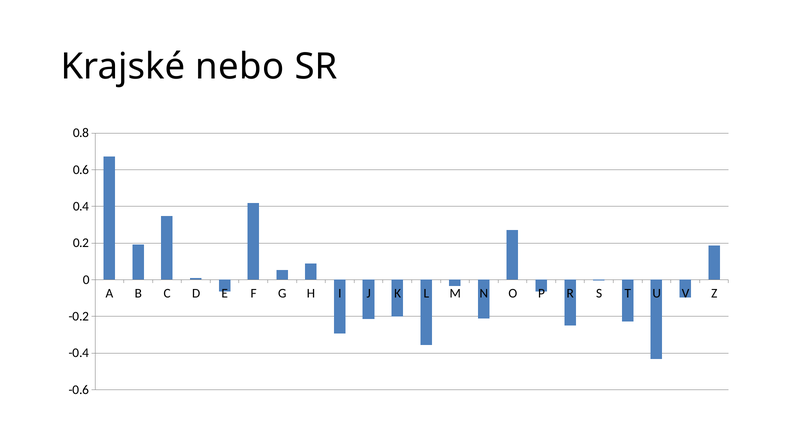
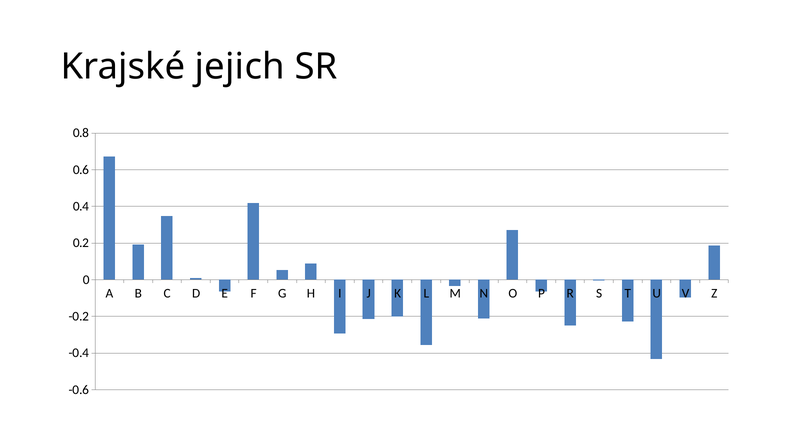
nebo: nebo -> jejich
